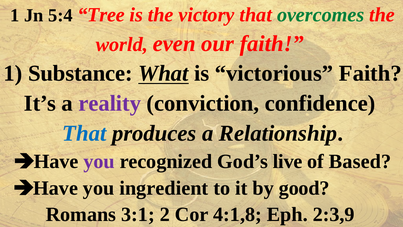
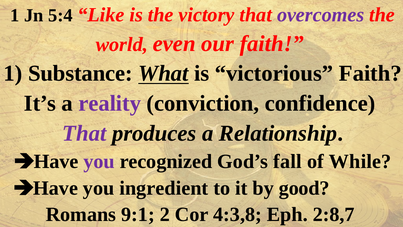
Tree: Tree -> Like
overcomes colour: green -> purple
That at (84, 133) colour: blue -> purple
live: live -> fall
Based: Based -> While
3:1: 3:1 -> 9:1
4:1,8: 4:1,8 -> 4:3,8
2:3,9: 2:3,9 -> 2:8,7
